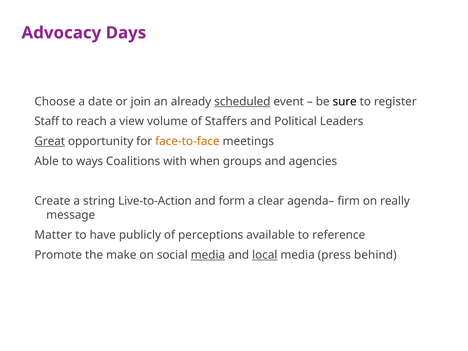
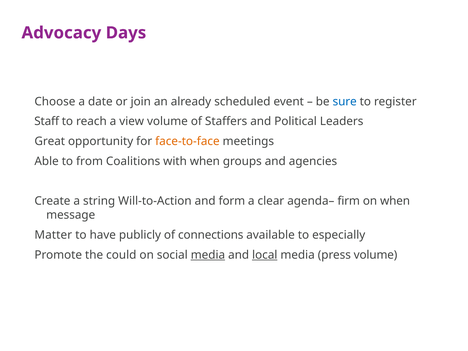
scheduled underline: present -> none
sure colour: black -> blue
Great underline: present -> none
ways: ways -> from
Live-to-Action: Live-to-Action -> Will-to-Action
on really: really -> when
perceptions: perceptions -> connections
reference: reference -> especially
make: make -> could
press behind: behind -> volume
